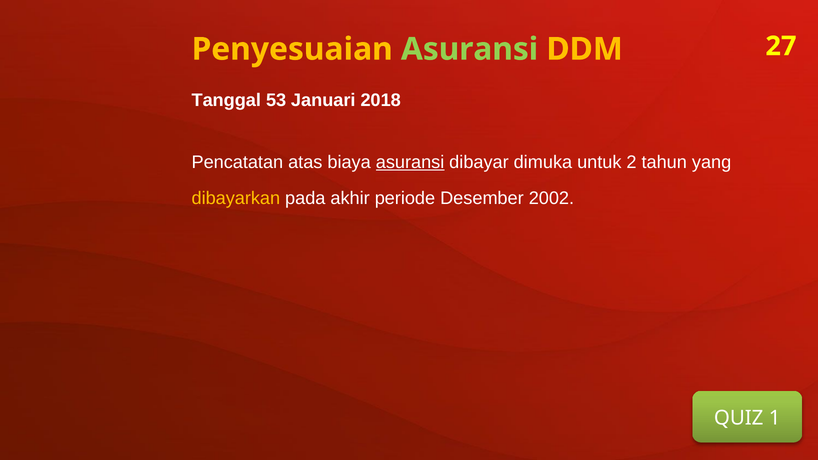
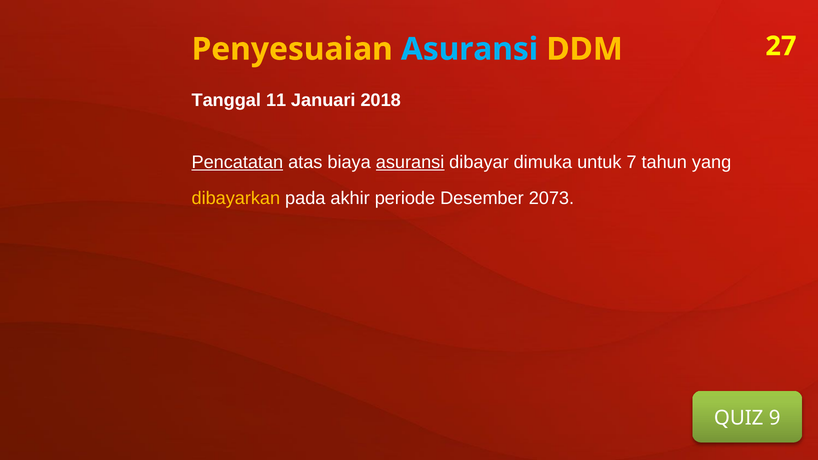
Asuransi at (470, 49) colour: light green -> light blue
53: 53 -> 11
Pencatatan underline: none -> present
2: 2 -> 7
2002: 2002 -> 2073
1: 1 -> 9
